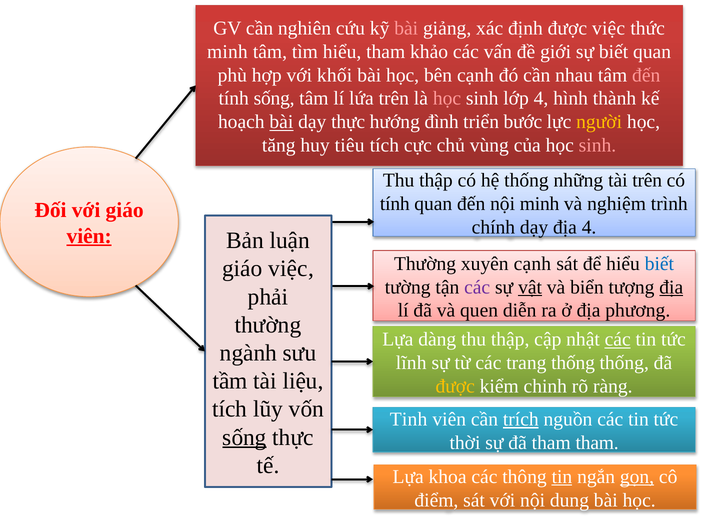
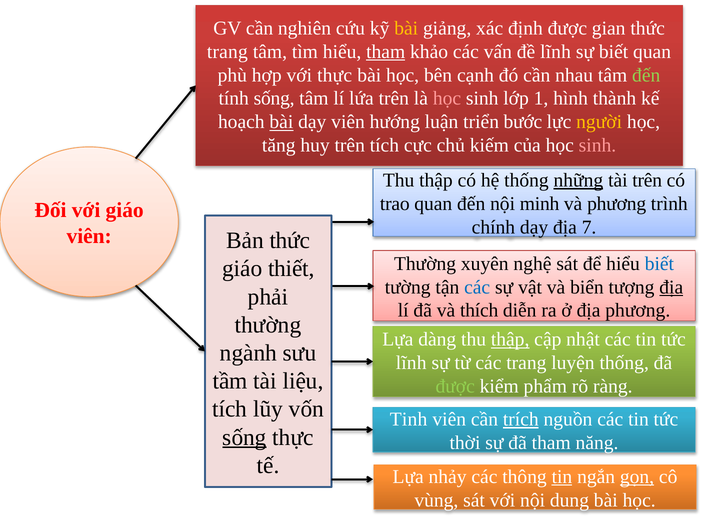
bài at (406, 28) colour: pink -> yellow
được việc: việc -> gian
minh at (227, 52): minh -> trang
tham at (386, 52) underline: none -> present
đề giới: giới -> lĩnh
với khối: khối -> thực
đến at (646, 75) colour: pink -> light green
lớp 4: 4 -> 1
dạy thực: thực -> viên
đình: đình -> luận
huy tiêu: tiêu -> trên
vùng: vùng -> kiếm
những underline: none -> present
tính at (395, 204): tính -> trao
và nghiệm: nghiệm -> phương
địa 4: 4 -> 7
viên at (89, 236) underline: present -> none
Bản luận: luận -> thức
xuyên cạnh: cạnh -> nghệ
giáo việc: việc -> thiết
các at (477, 287) colour: purple -> blue
vật underline: present -> none
quen: quen -> thích
thập at (510, 339) underline: none -> present
các at (618, 339) underline: present -> none
trang thống: thống -> luyện
được at (455, 386) colour: yellow -> light green
chinh: chinh -> phẩm
tham tham: tham -> năng
khoa: khoa -> nhảy
điểm: điểm -> vùng
